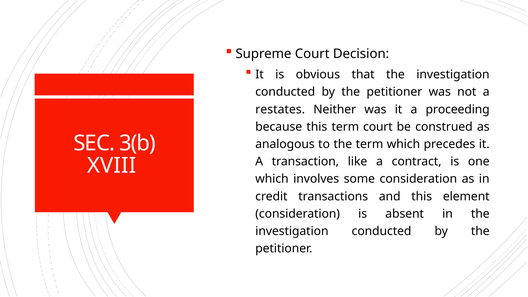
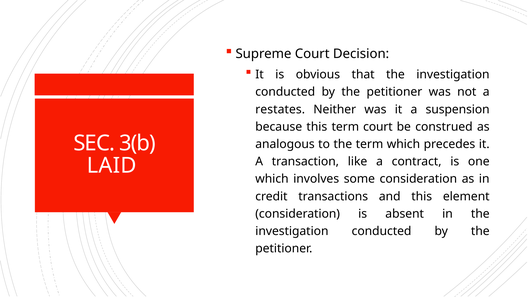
proceeding: proceeding -> suspension
XVIII: XVIII -> LAID
